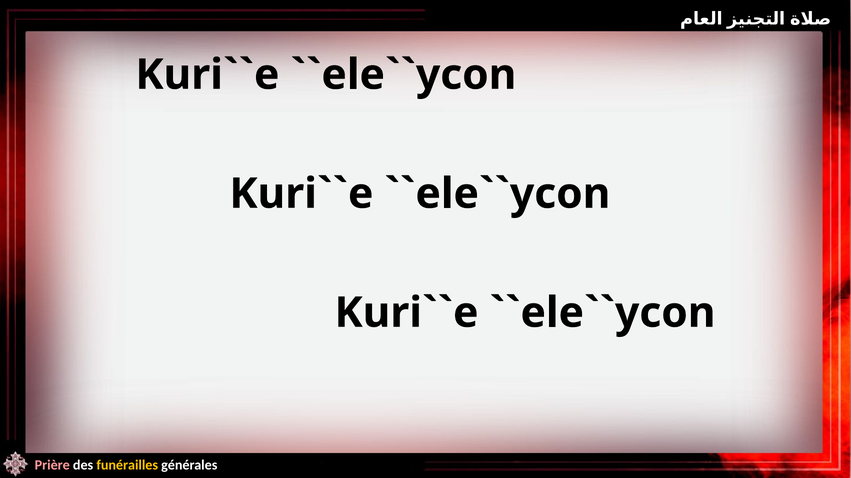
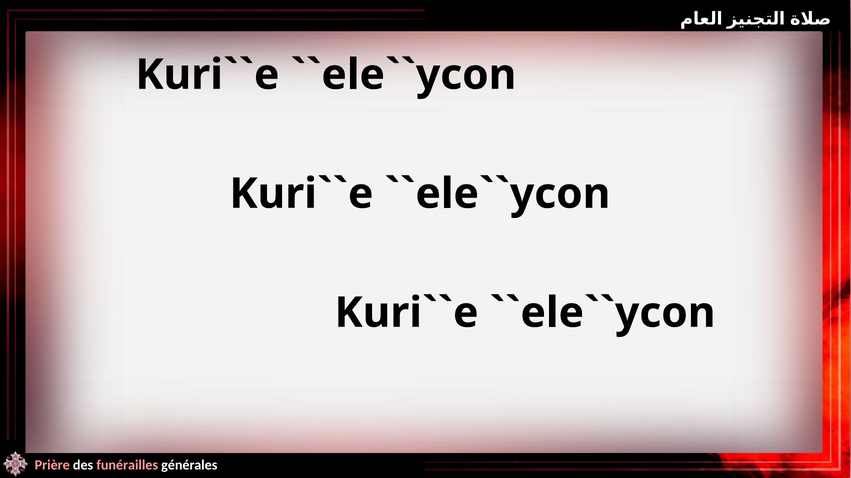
funérailles colour: yellow -> pink
